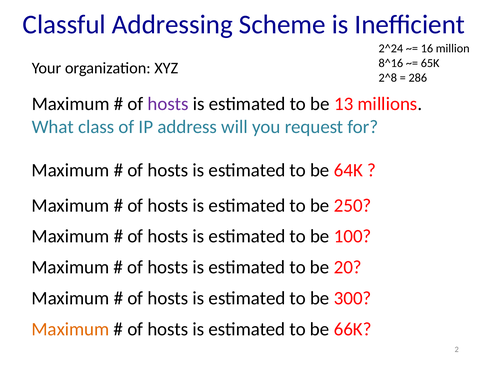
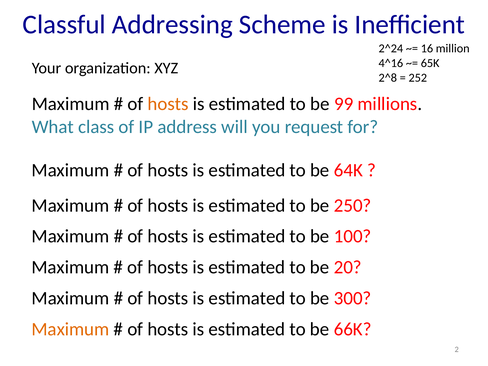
8^16: 8^16 -> 4^16
286: 286 -> 252
hosts at (168, 104) colour: purple -> orange
13: 13 -> 99
